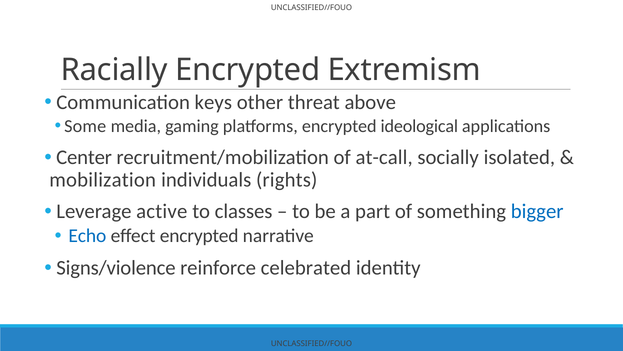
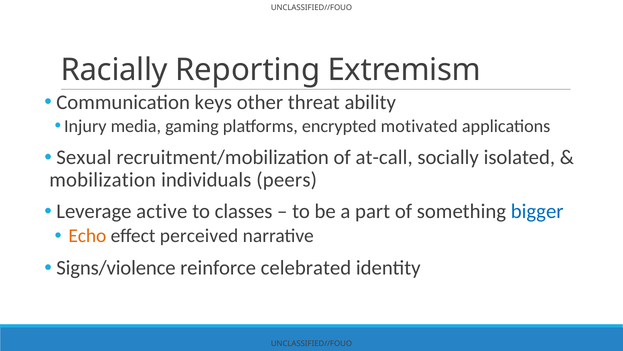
Racially Encrypted: Encrypted -> Reporting
above: above -> ability
Some: Some -> Injury
ideological: ideological -> motivated
Center: Center -> Sexual
rights: rights -> peers
Echo colour: blue -> orange
effect encrypted: encrypted -> perceived
